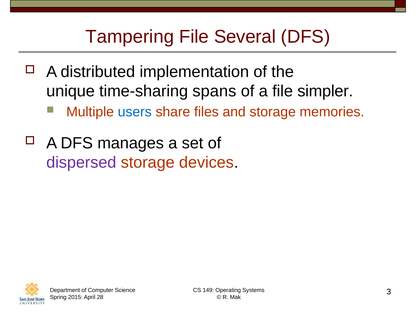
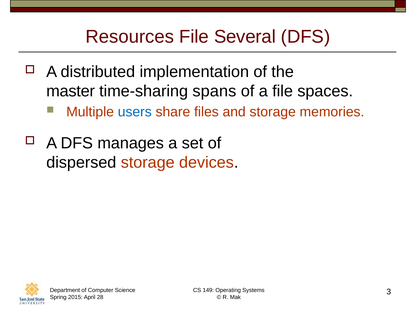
Tampering: Tampering -> Resources
unique: unique -> master
simpler: simpler -> spaces
dispersed colour: purple -> black
